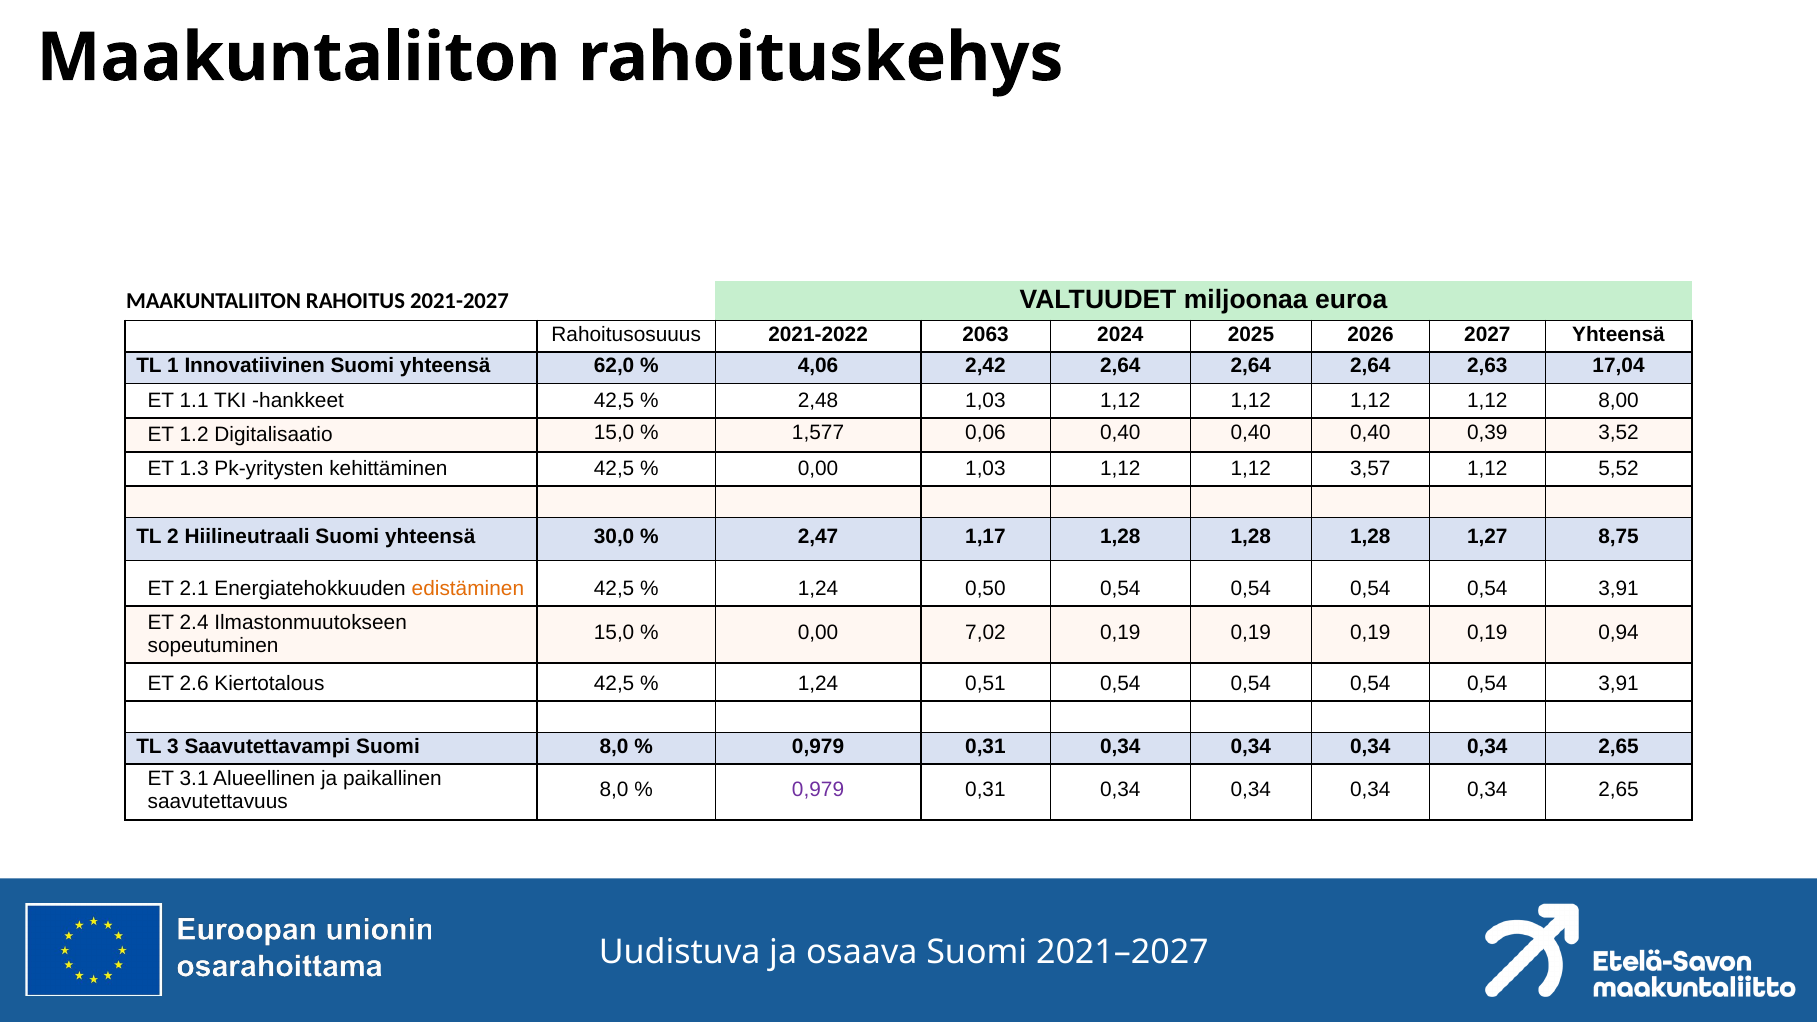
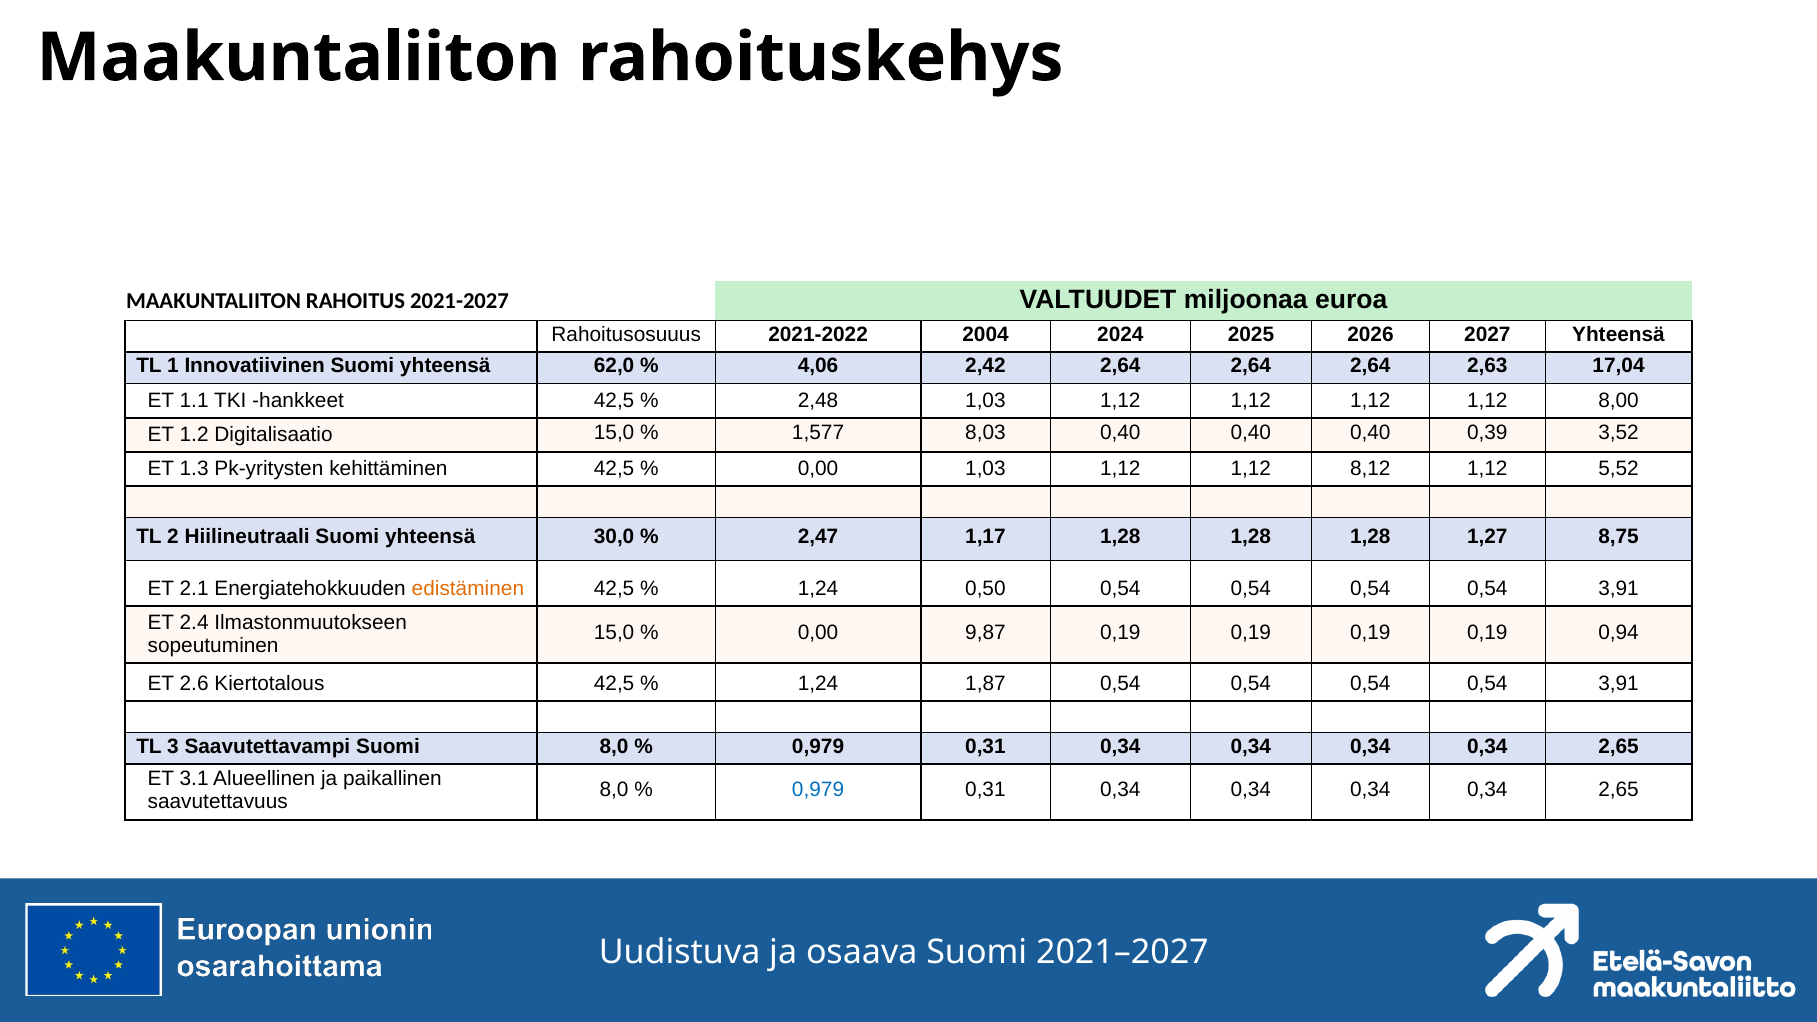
2063: 2063 -> 2004
0,06: 0,06 -> 8,03
3,57: 3,57 -> 8,12
7,02: 7,02 -> 9,87
0,51: 0,51 -> 1,87
0,979 at (818, 790) colour: purple -> blue
